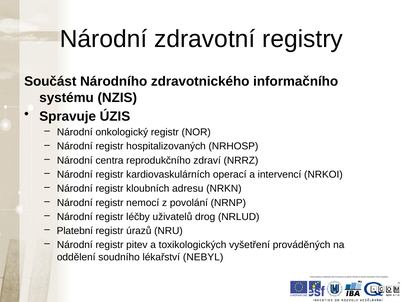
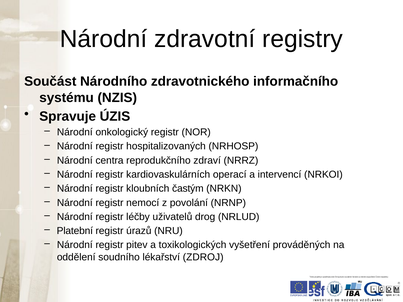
adresu: adresu -> častým
NEBYL: NEBYL -> ZDROJ
